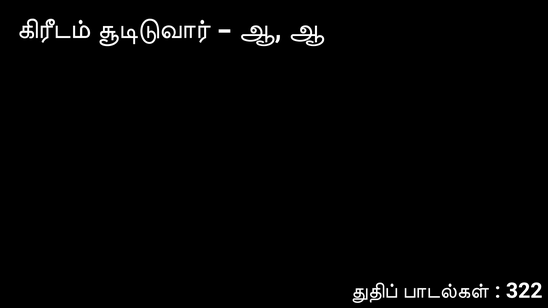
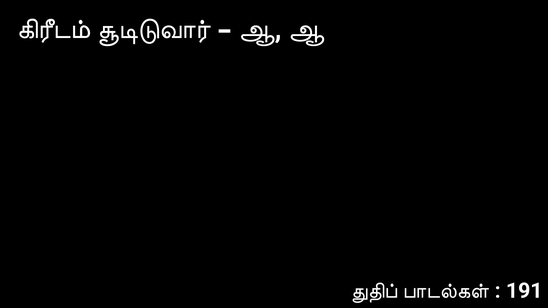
322: 322 -> 191
